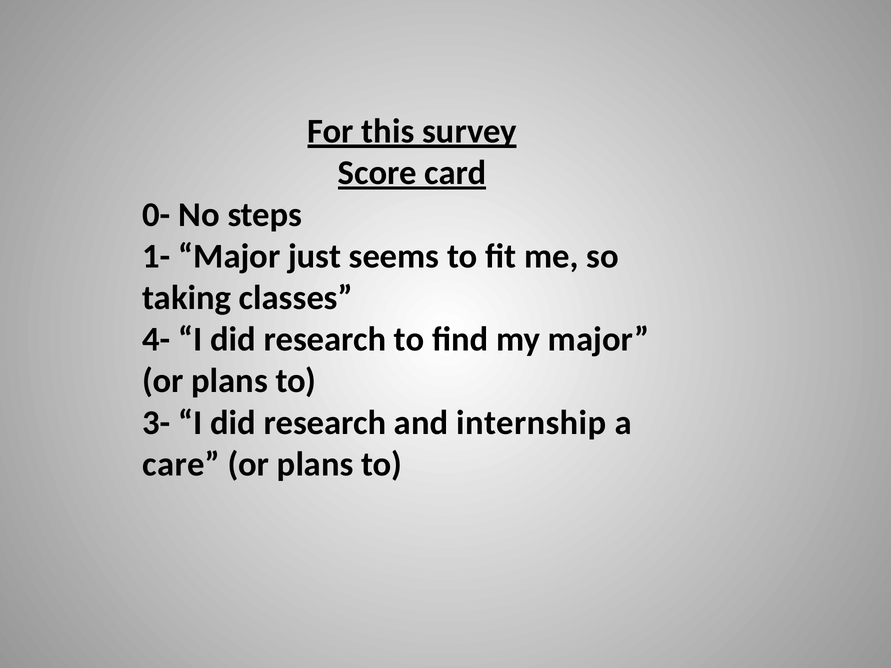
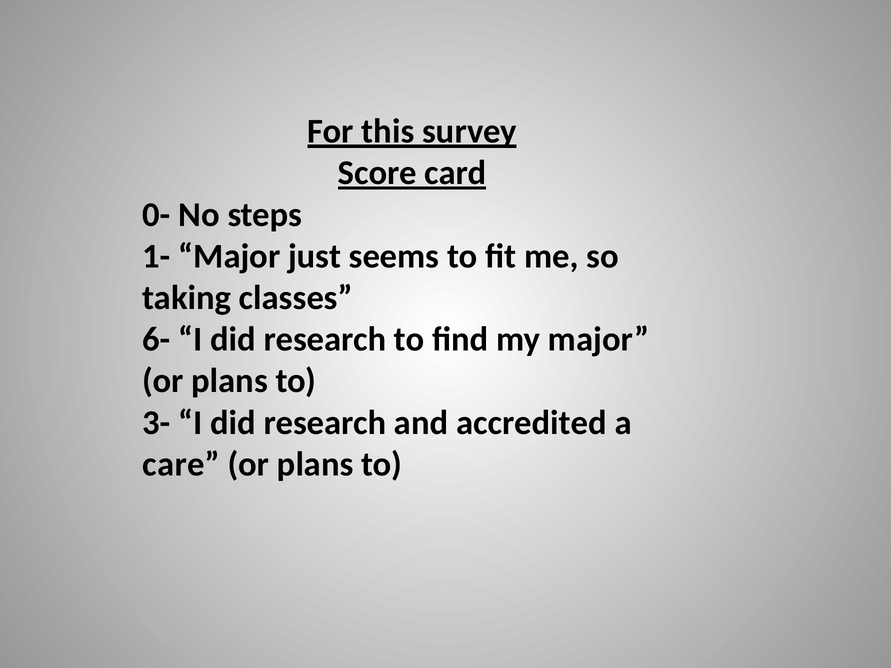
4-: 4- -> 6-
internship: internship -> accredited
